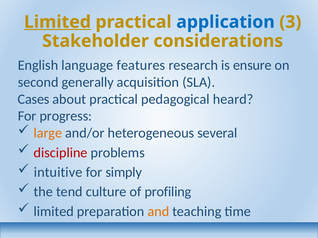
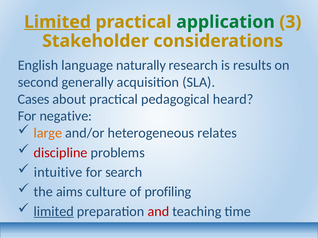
application colour: blue -> green
features: features -> naturally
ensure: ensure -> results
progress: progress -> negative
several: several -> relates
simply: simply -> search
tend: tend -> aims
limited at (54, 212) underline: none -> present
and colour: orange -> red
